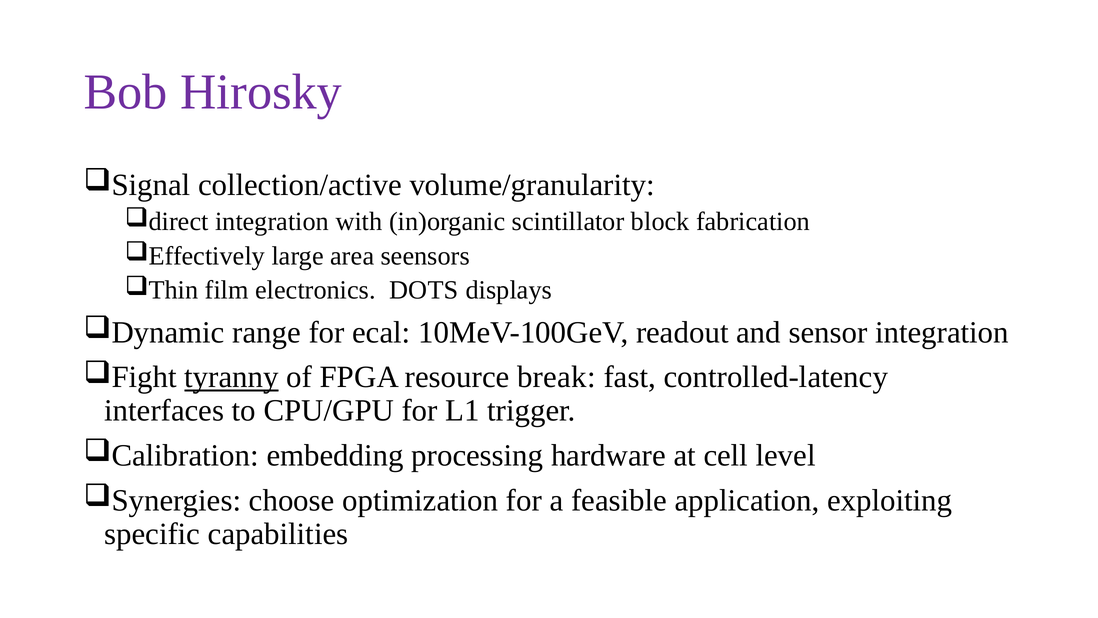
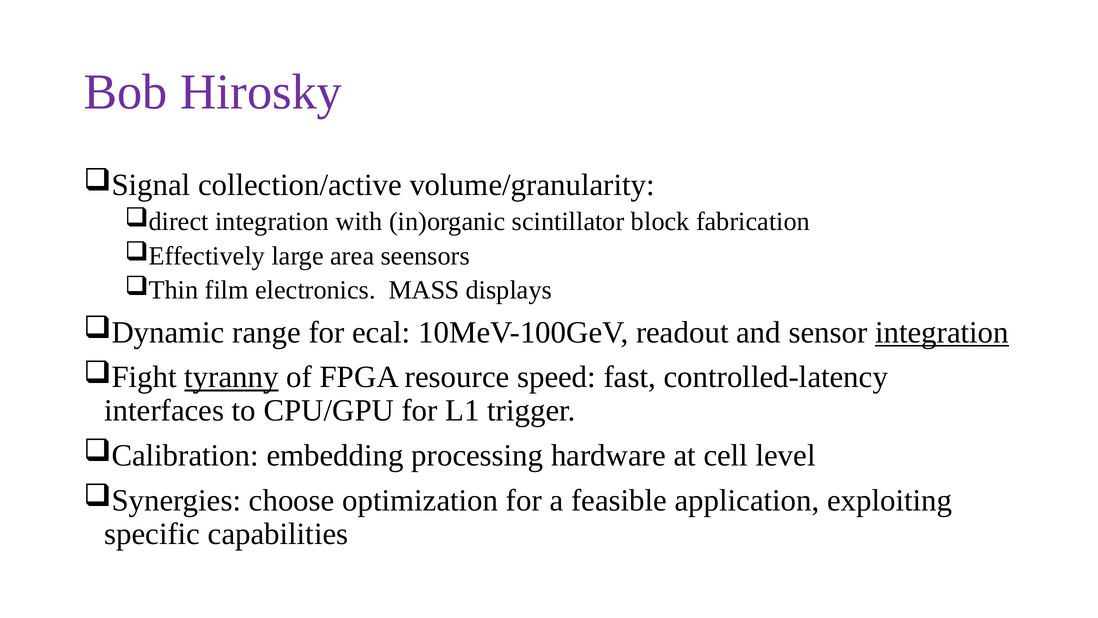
DOTS: DOTS -> MASS
integration at (942, 332) underline: none -> present
break: break -> speed
